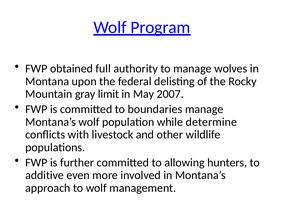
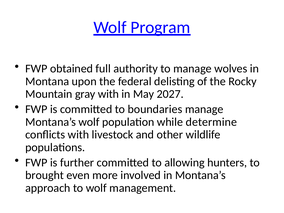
gray limit: limit -> with
2007: 2007 -> 2027
additive: additive -> brought
